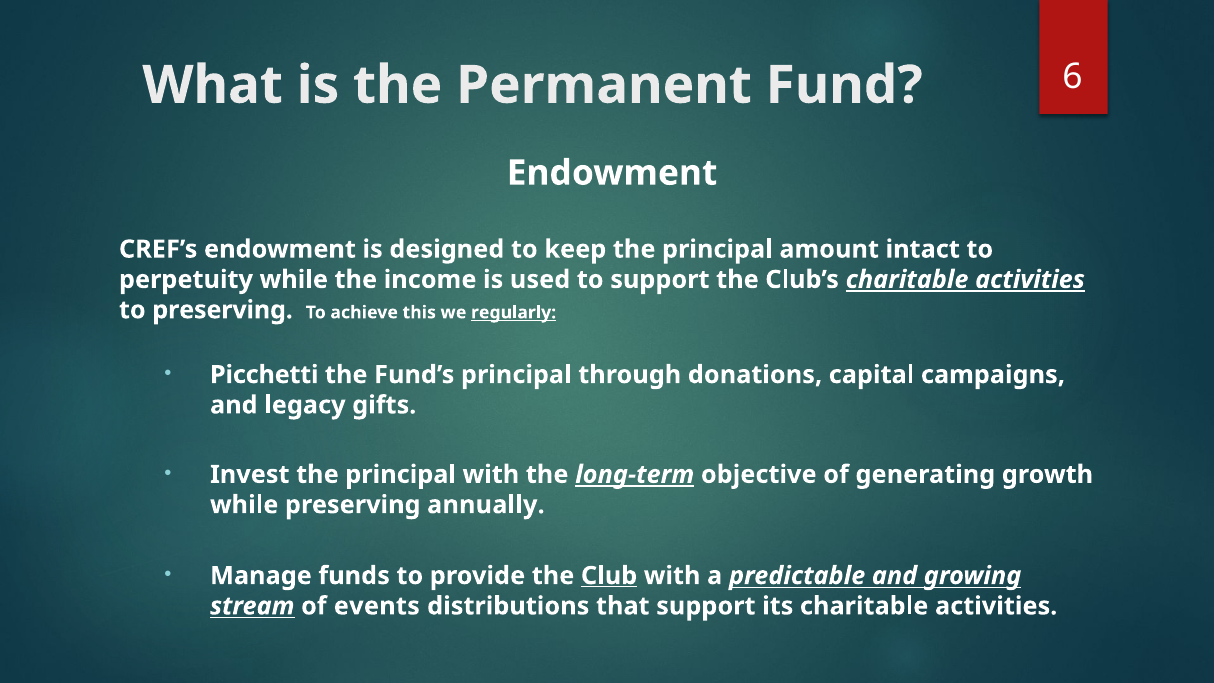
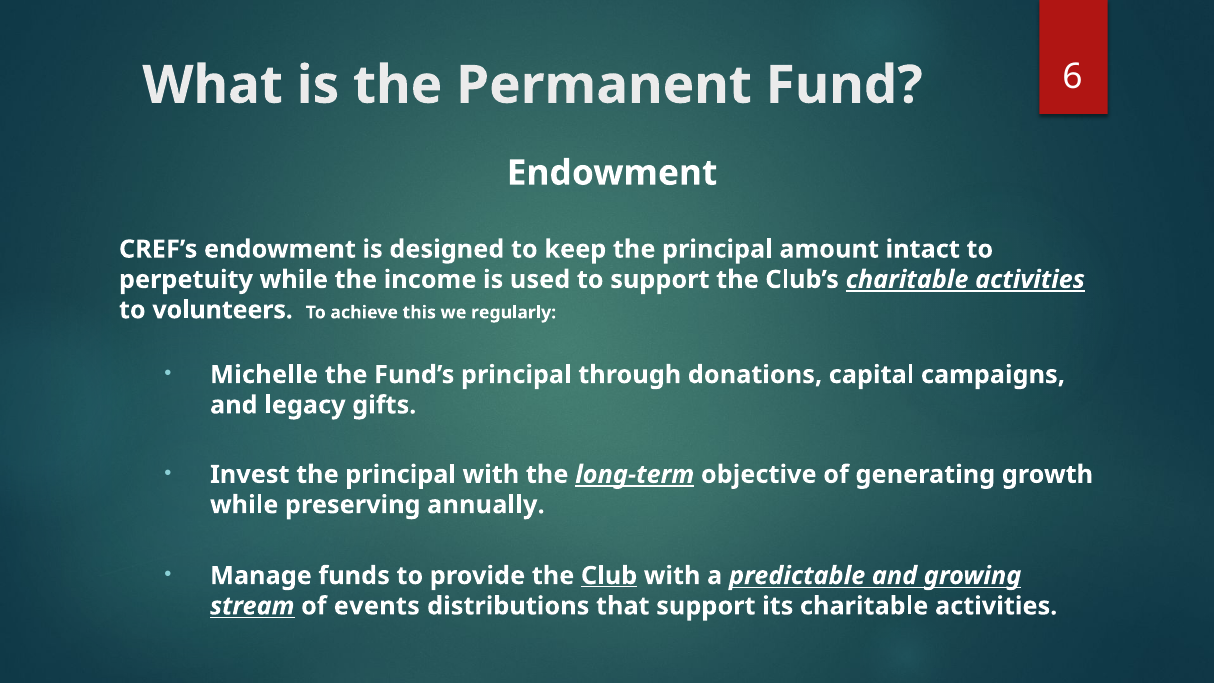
to preserving: preserving -> volunteers
regularly underline: present -> none
Picchetti: Picchetti -> Michelle
